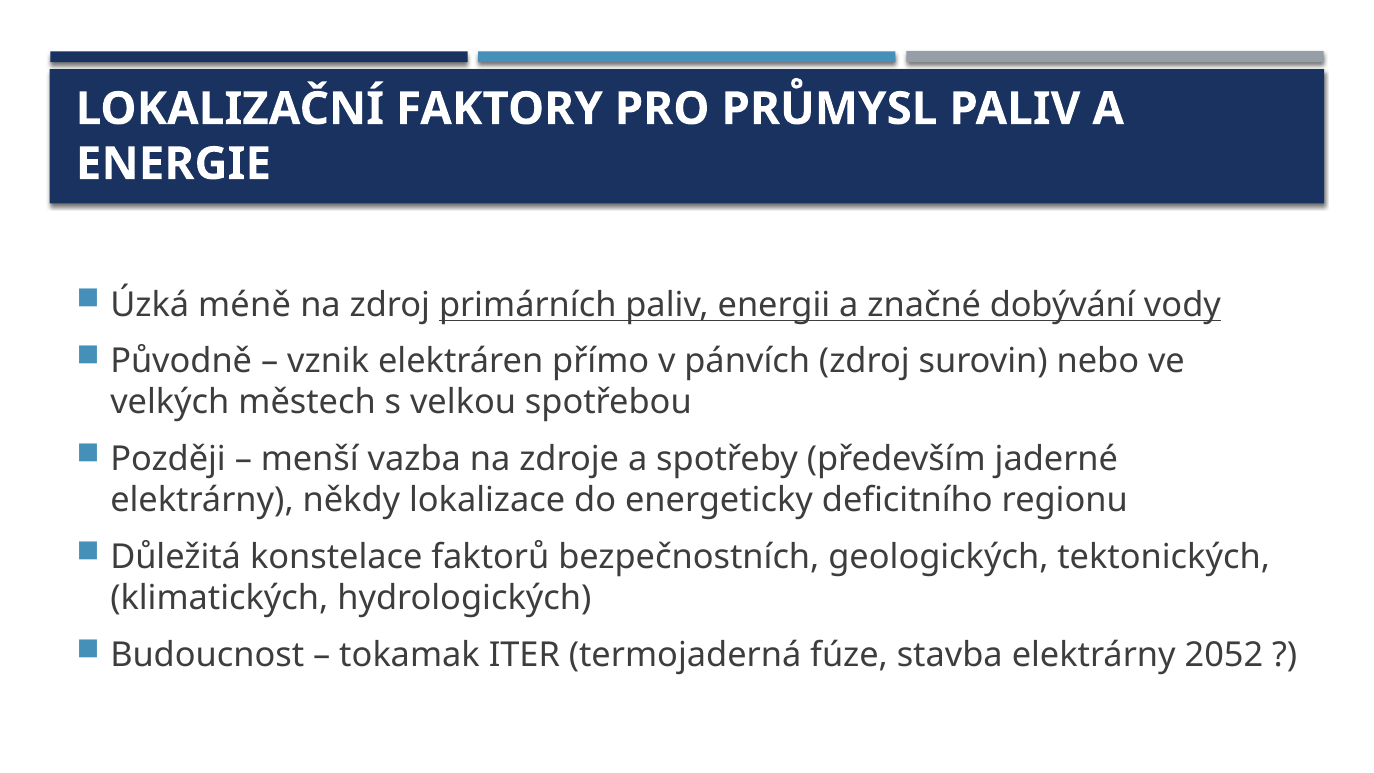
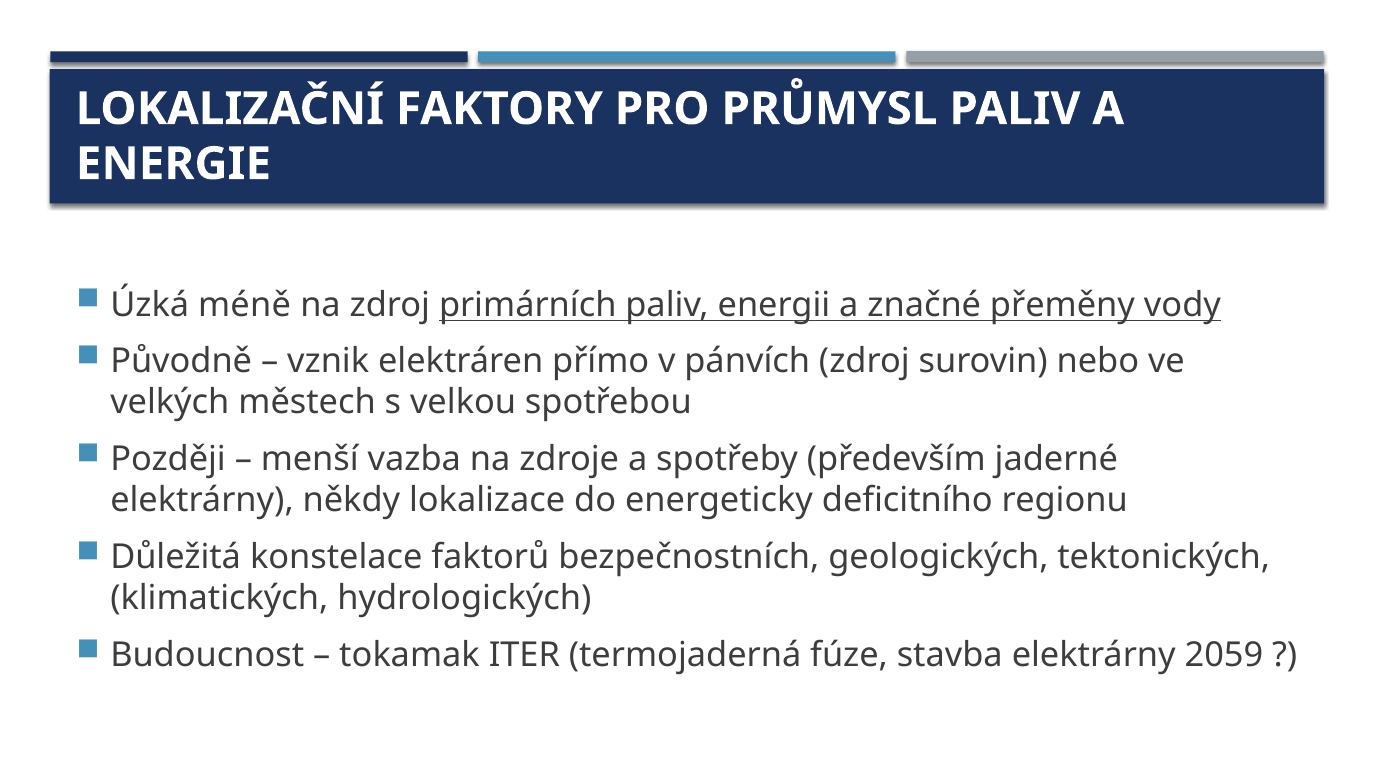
dobývání: dobývání -> přeměny
2052: 2052 -> 2059
